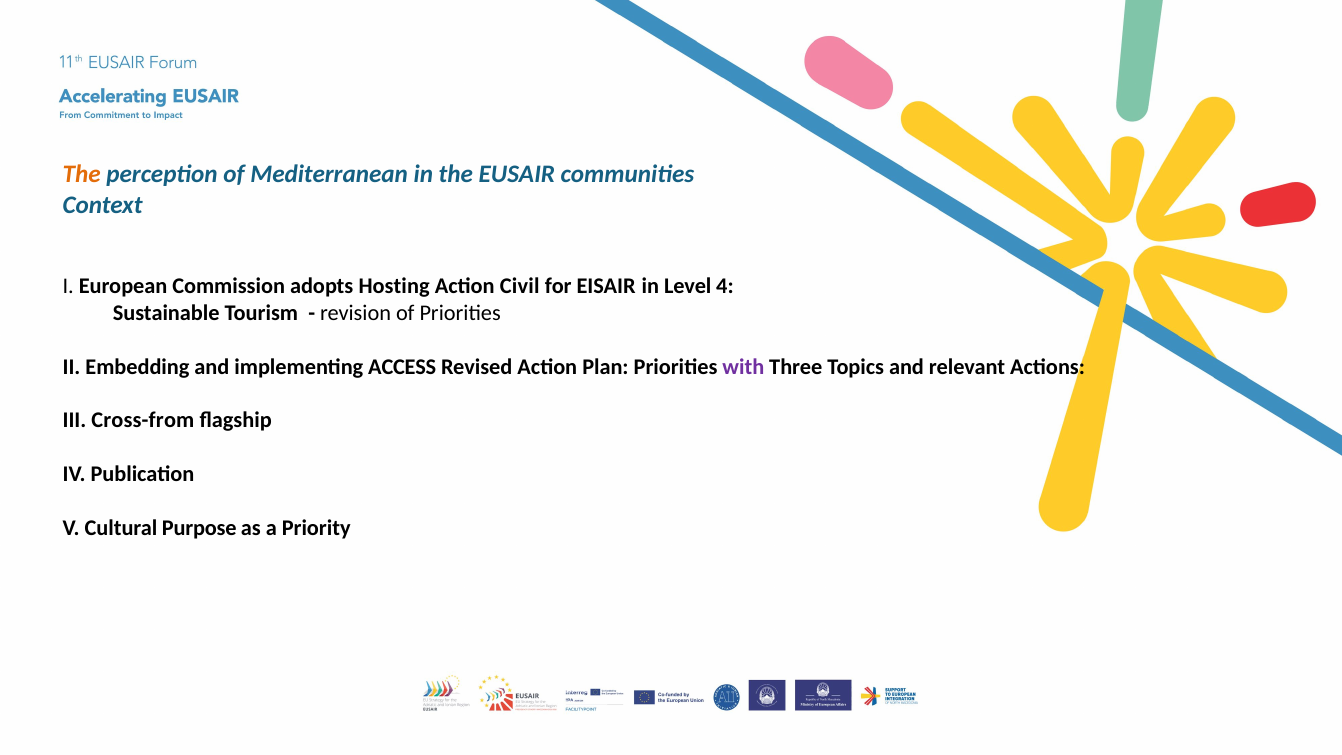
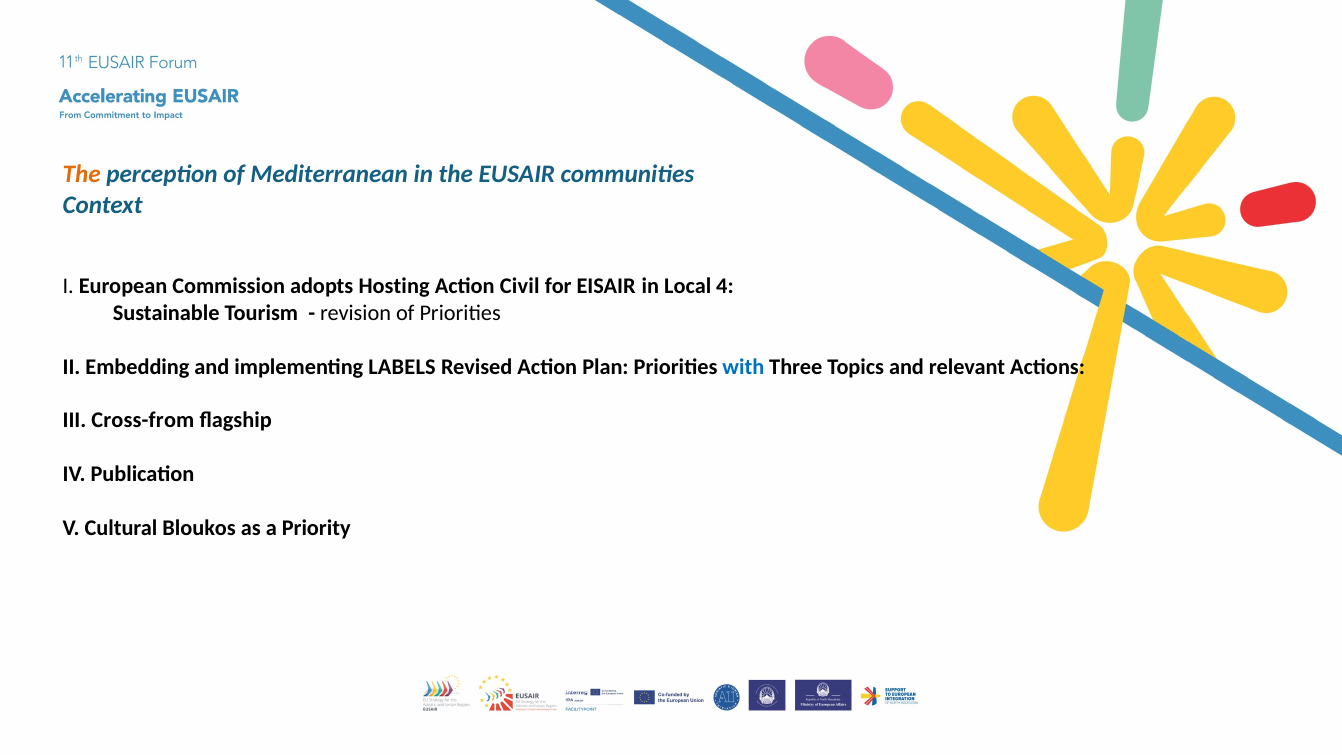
Level: Level -> Local
ACCESS: ACCESS -> LABELS
with colour: purple -> blue
Purpose: Purpose -> Bloukos
